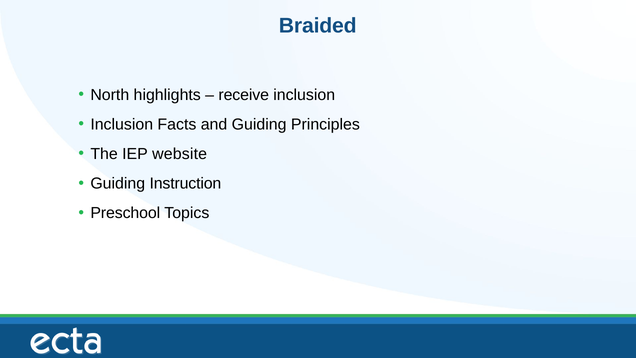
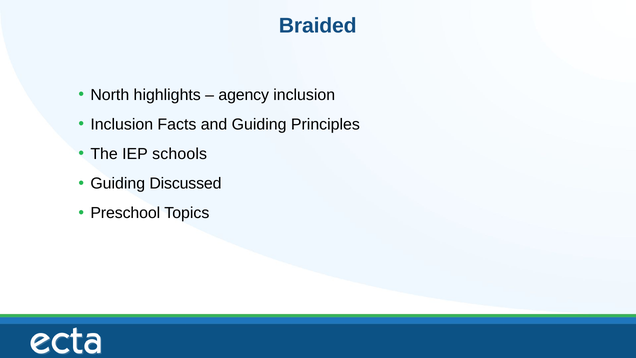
receive: receive -> agency
website: website -> schools
Instruction: Instruction -> Discussed
